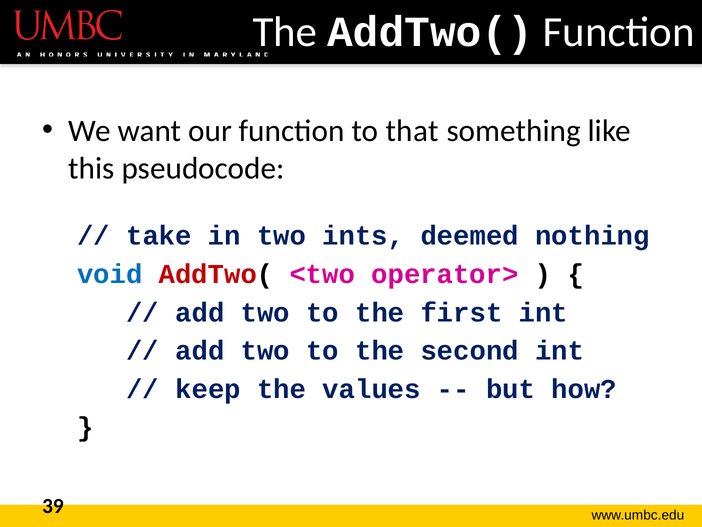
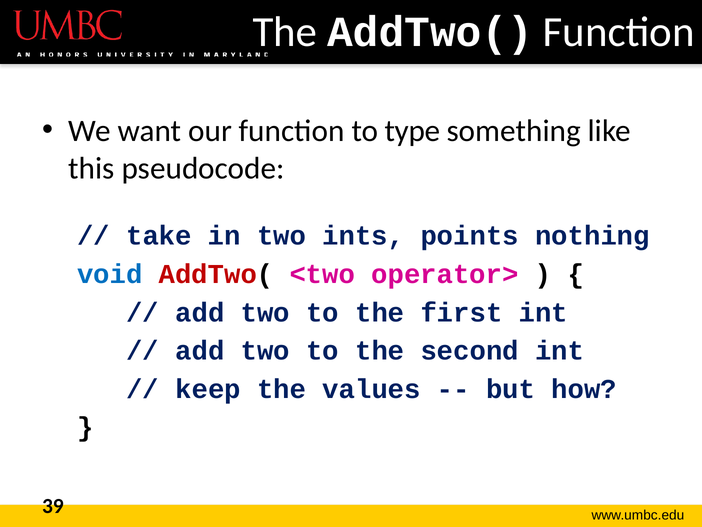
that: that -> type
deemed: deemed -> points
